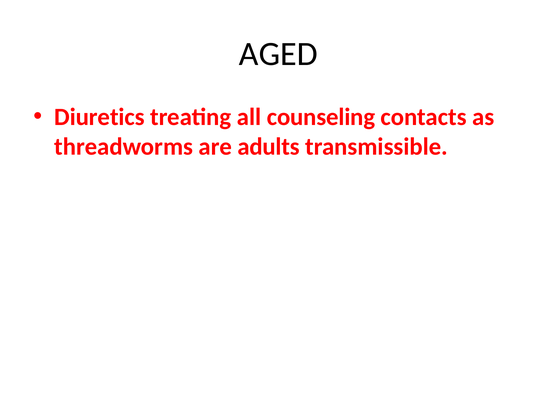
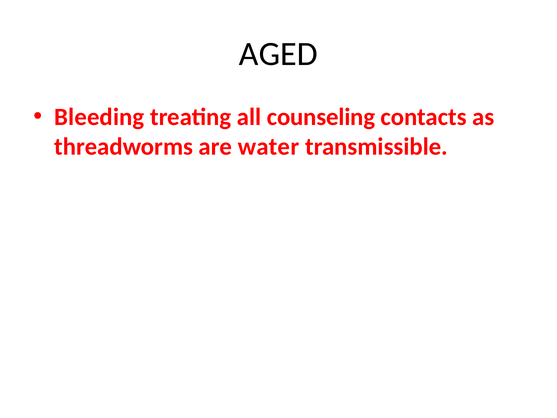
Diuretics: Diuretics -> Bleeding
adults: adults -> water
